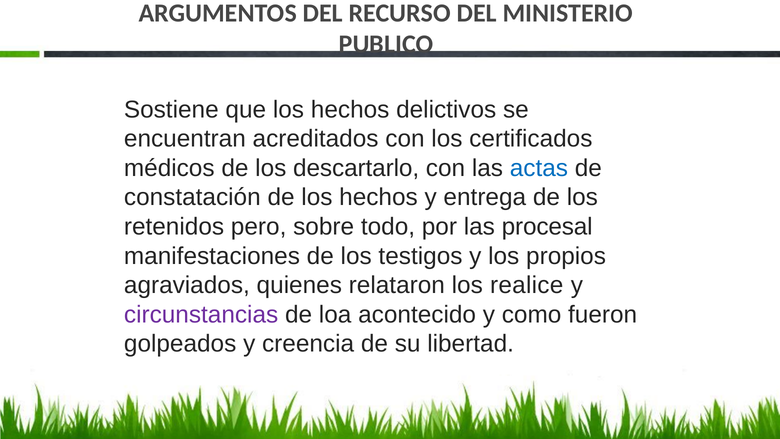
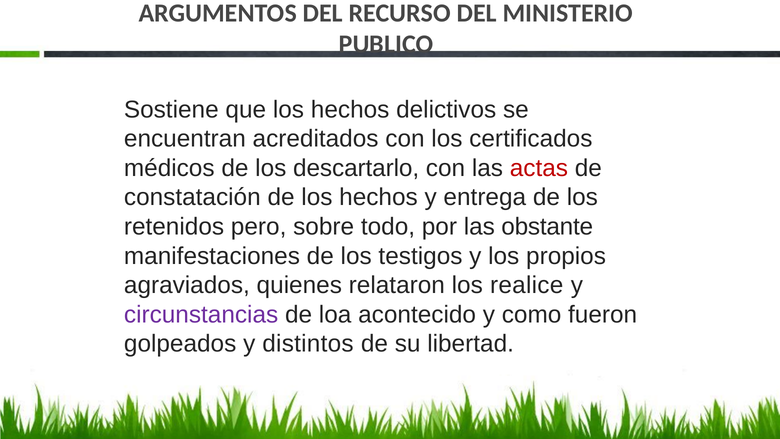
actas colour: blue -> red
procesal: procesal -> obstante
creencia: creencia -> distintos
